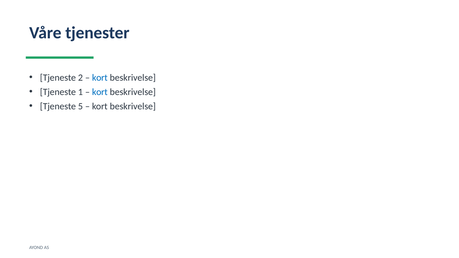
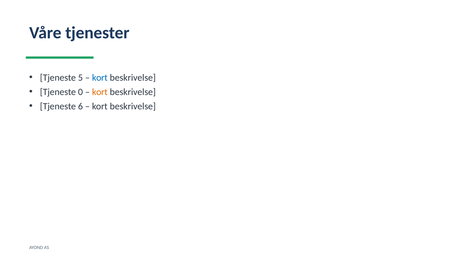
2: 2 -> 5
1: 1 -> 0
kort at (100, 92) colour: blue -> orange
5: 5 -> 6
